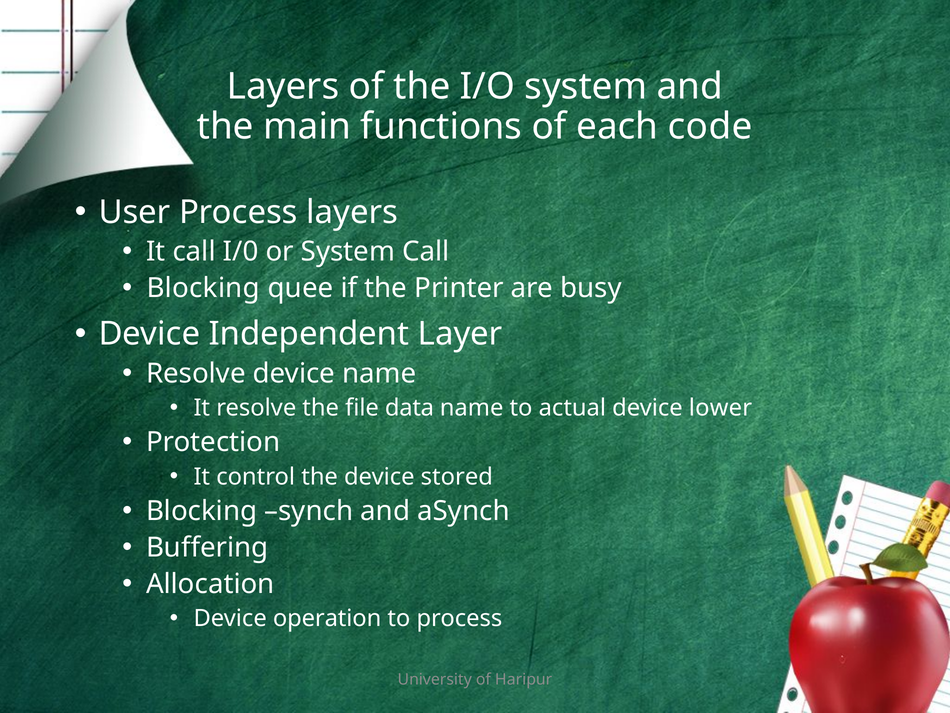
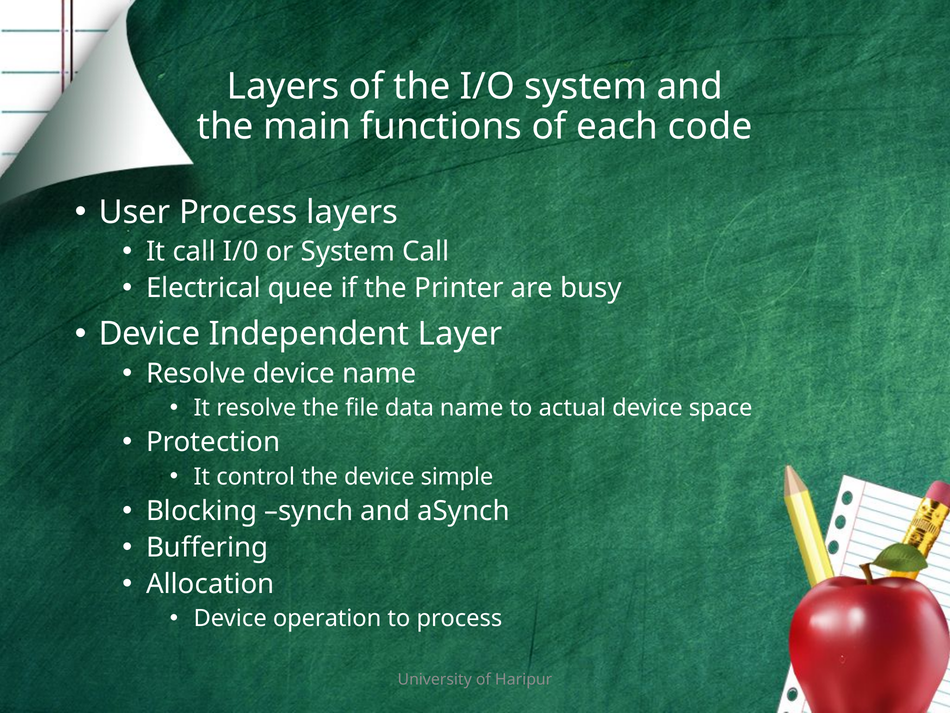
Blocking at (203, 288): Blocking -> Electrical
lower: lower -> space
stored: stored -> simple
